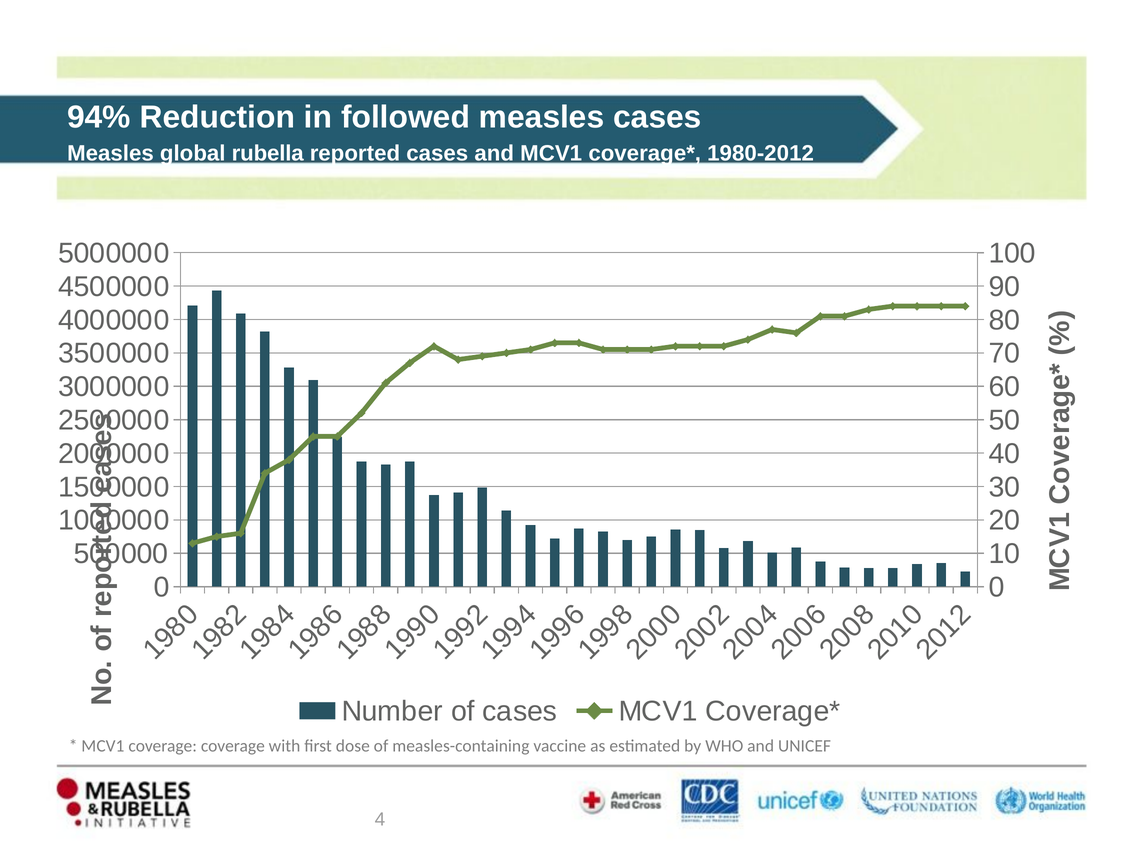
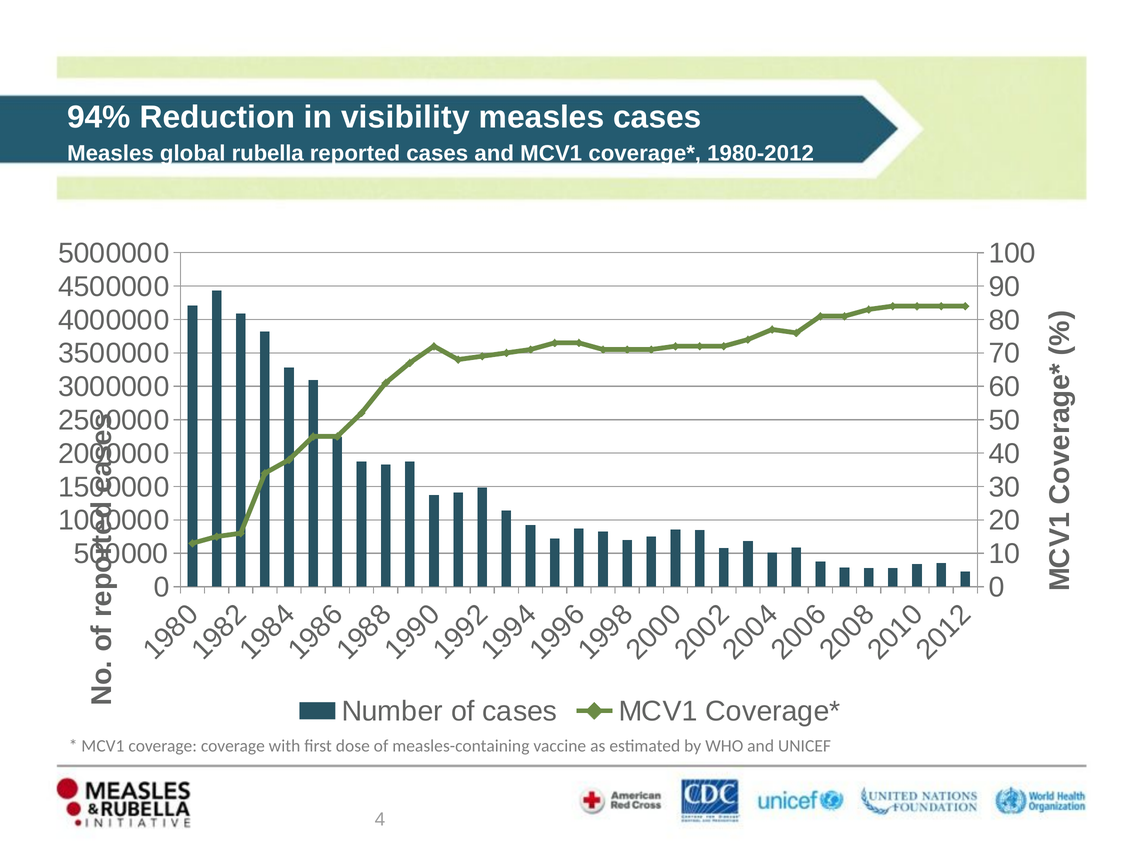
followed: followed -> visibility
